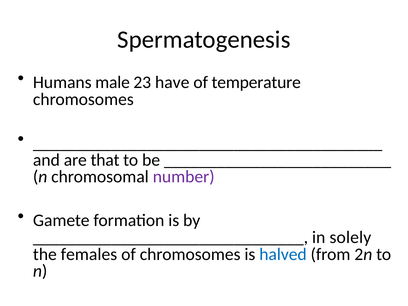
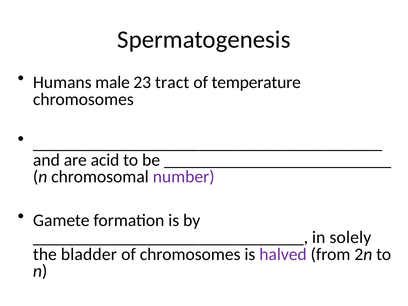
have: have -> tract
that: that -> acid
females: females -> bladder
halved colour: blue -> purple
